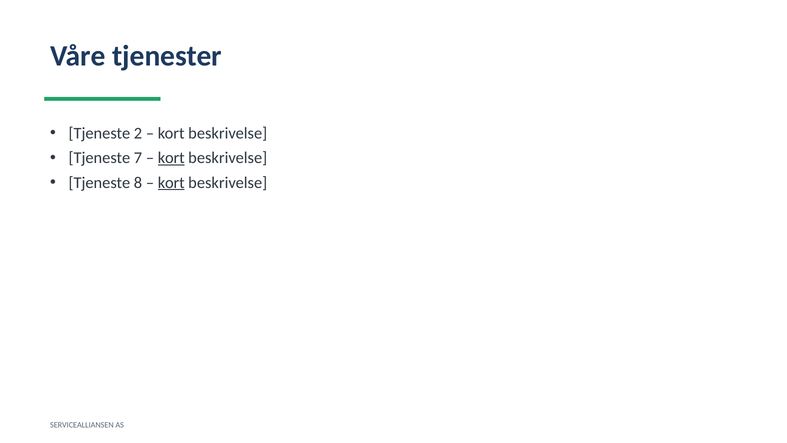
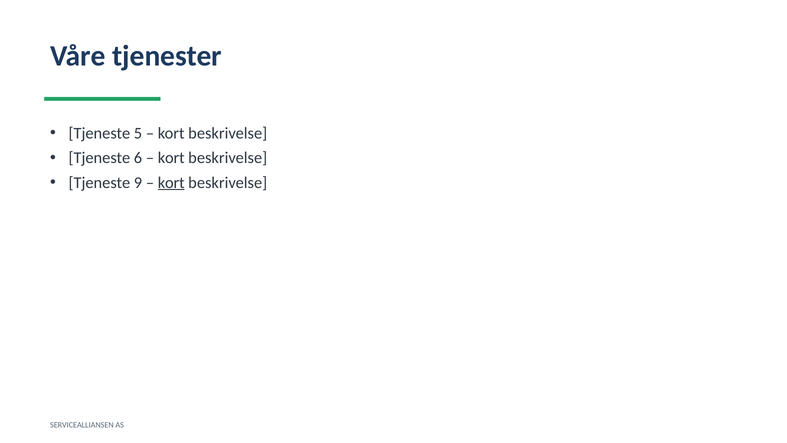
2: 2 -> 5
7: 7 -> 6
kort at (171, 158) underline: present -> none
8: 8 -> 9
